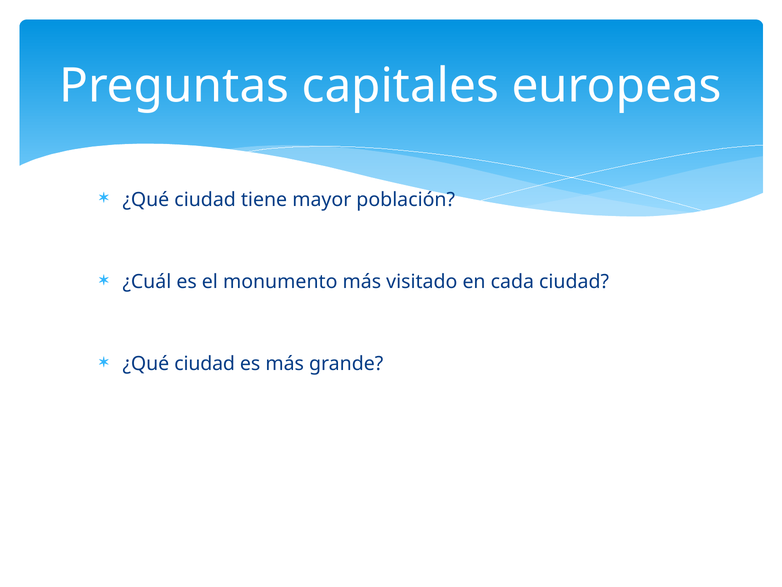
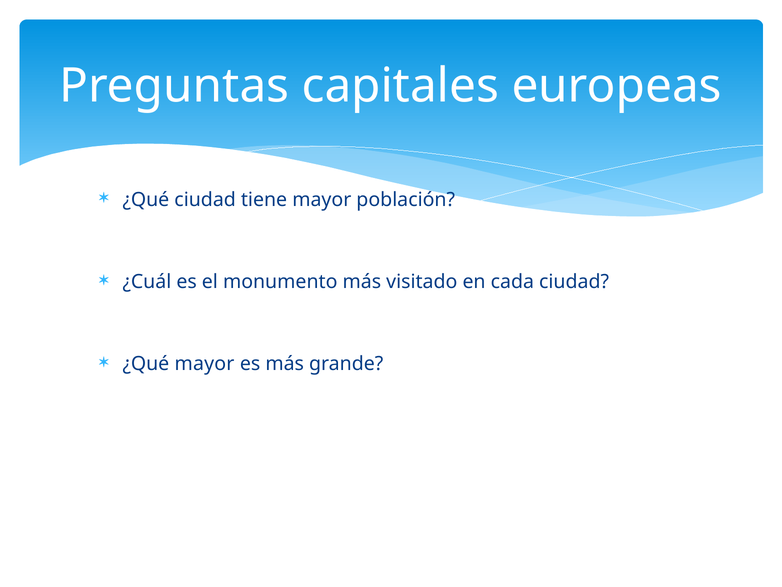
ciudad at (205, 364): ciudad -> mayor
